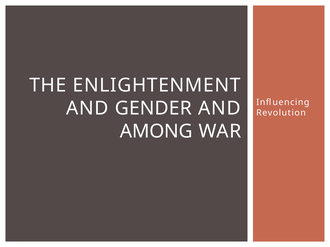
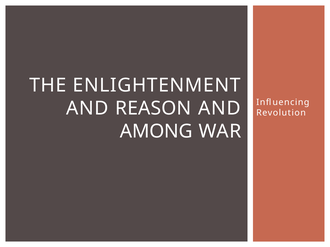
GENDER: GENDER -> REASON
